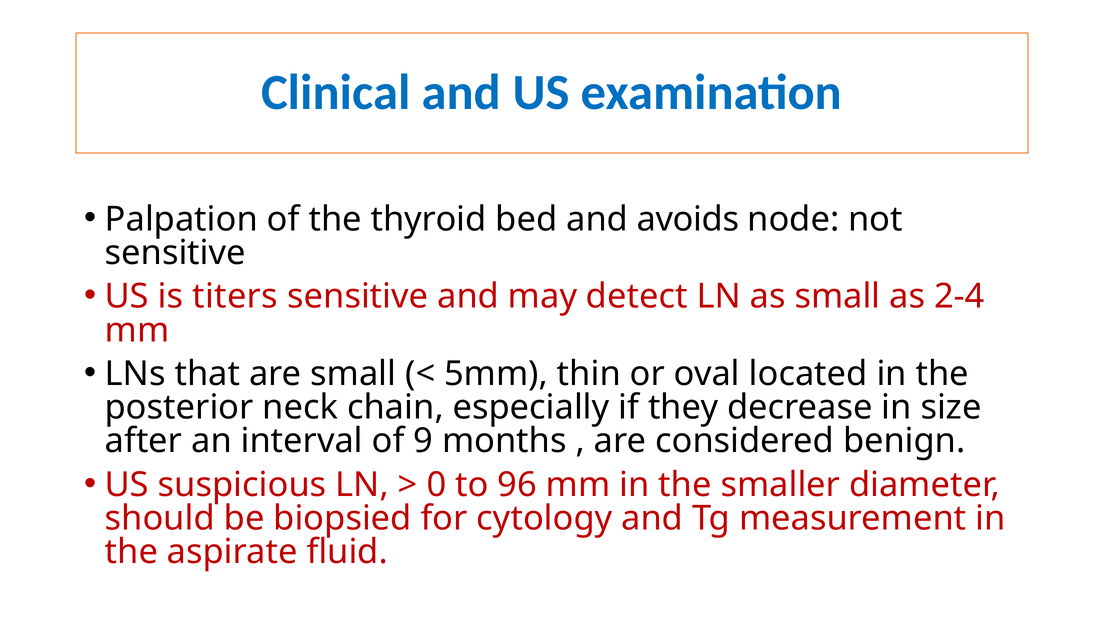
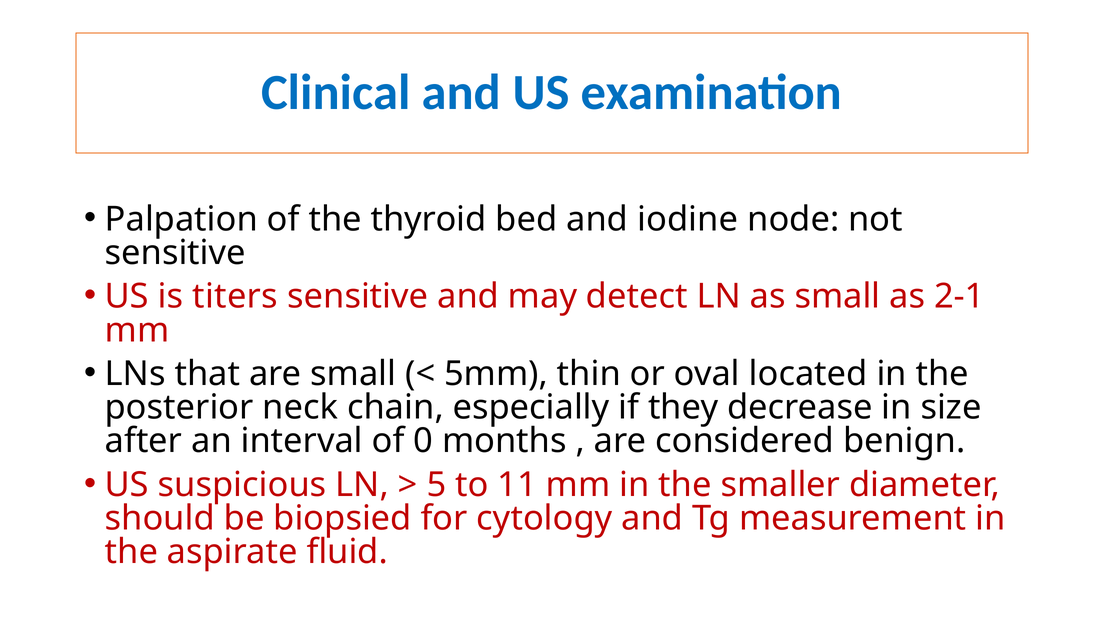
avoids: avoids -> iodine
2-4: 2-4 -> 2-1
9: 9 -> 0
0: 0 -> 5
96: 96 -> 11
